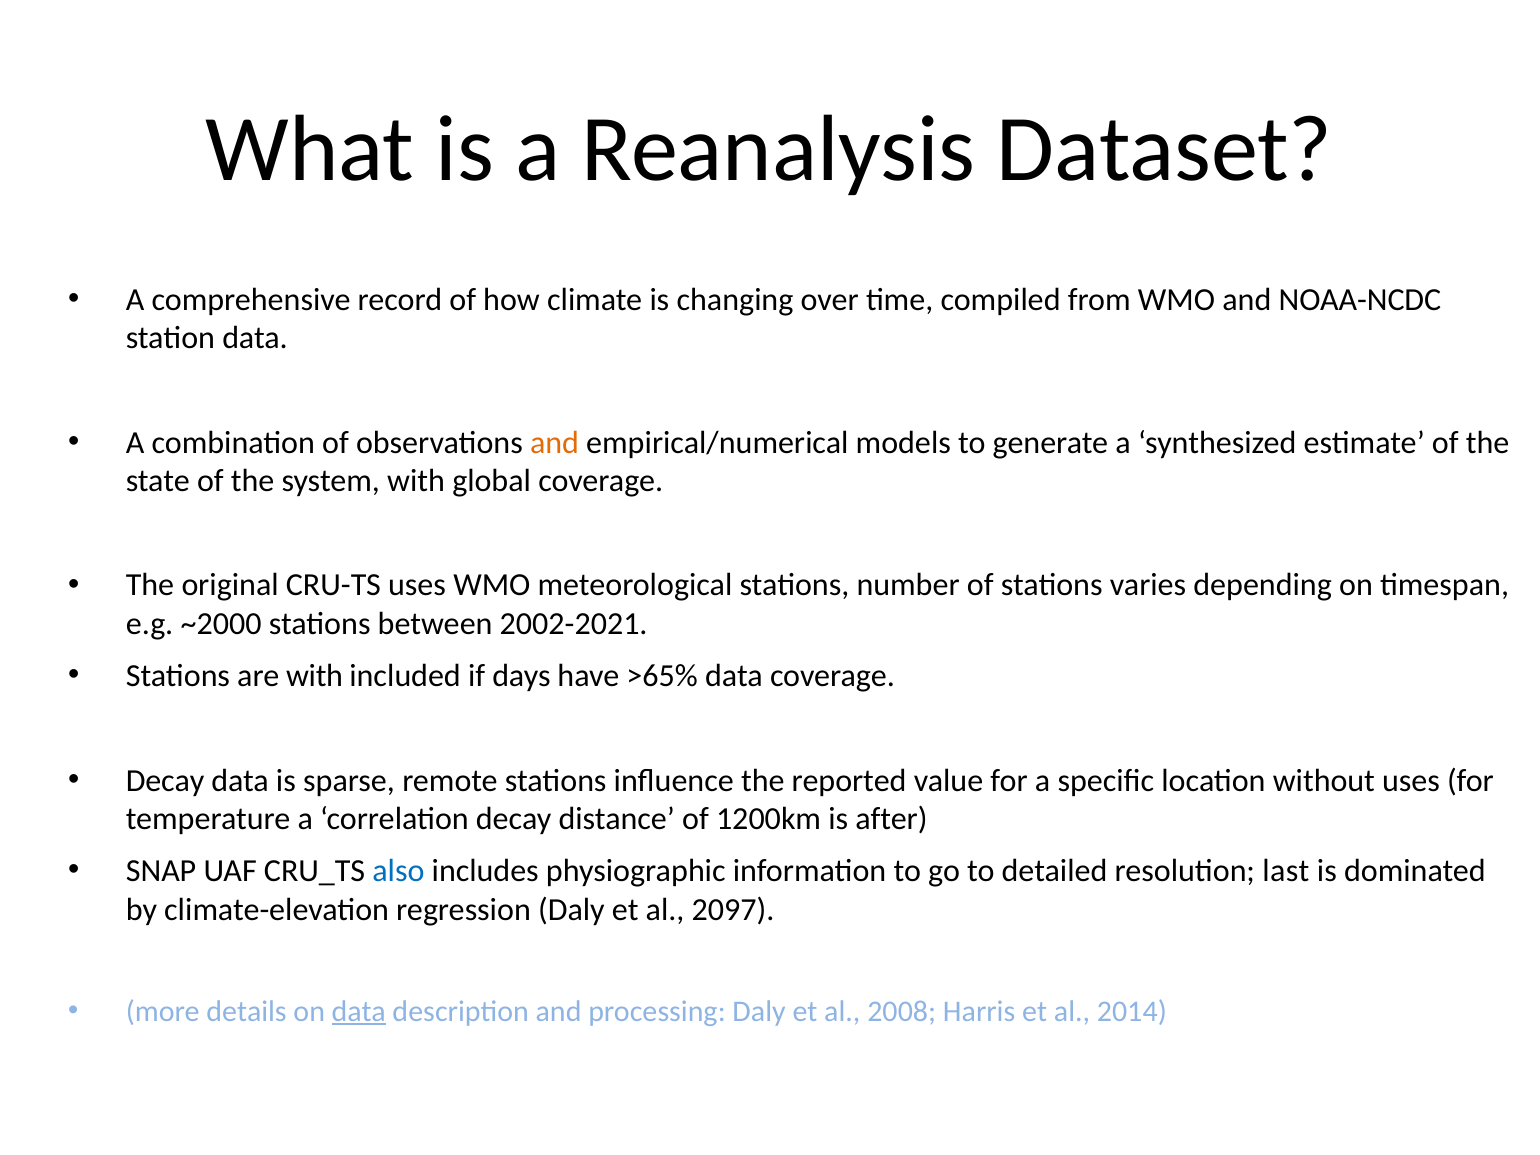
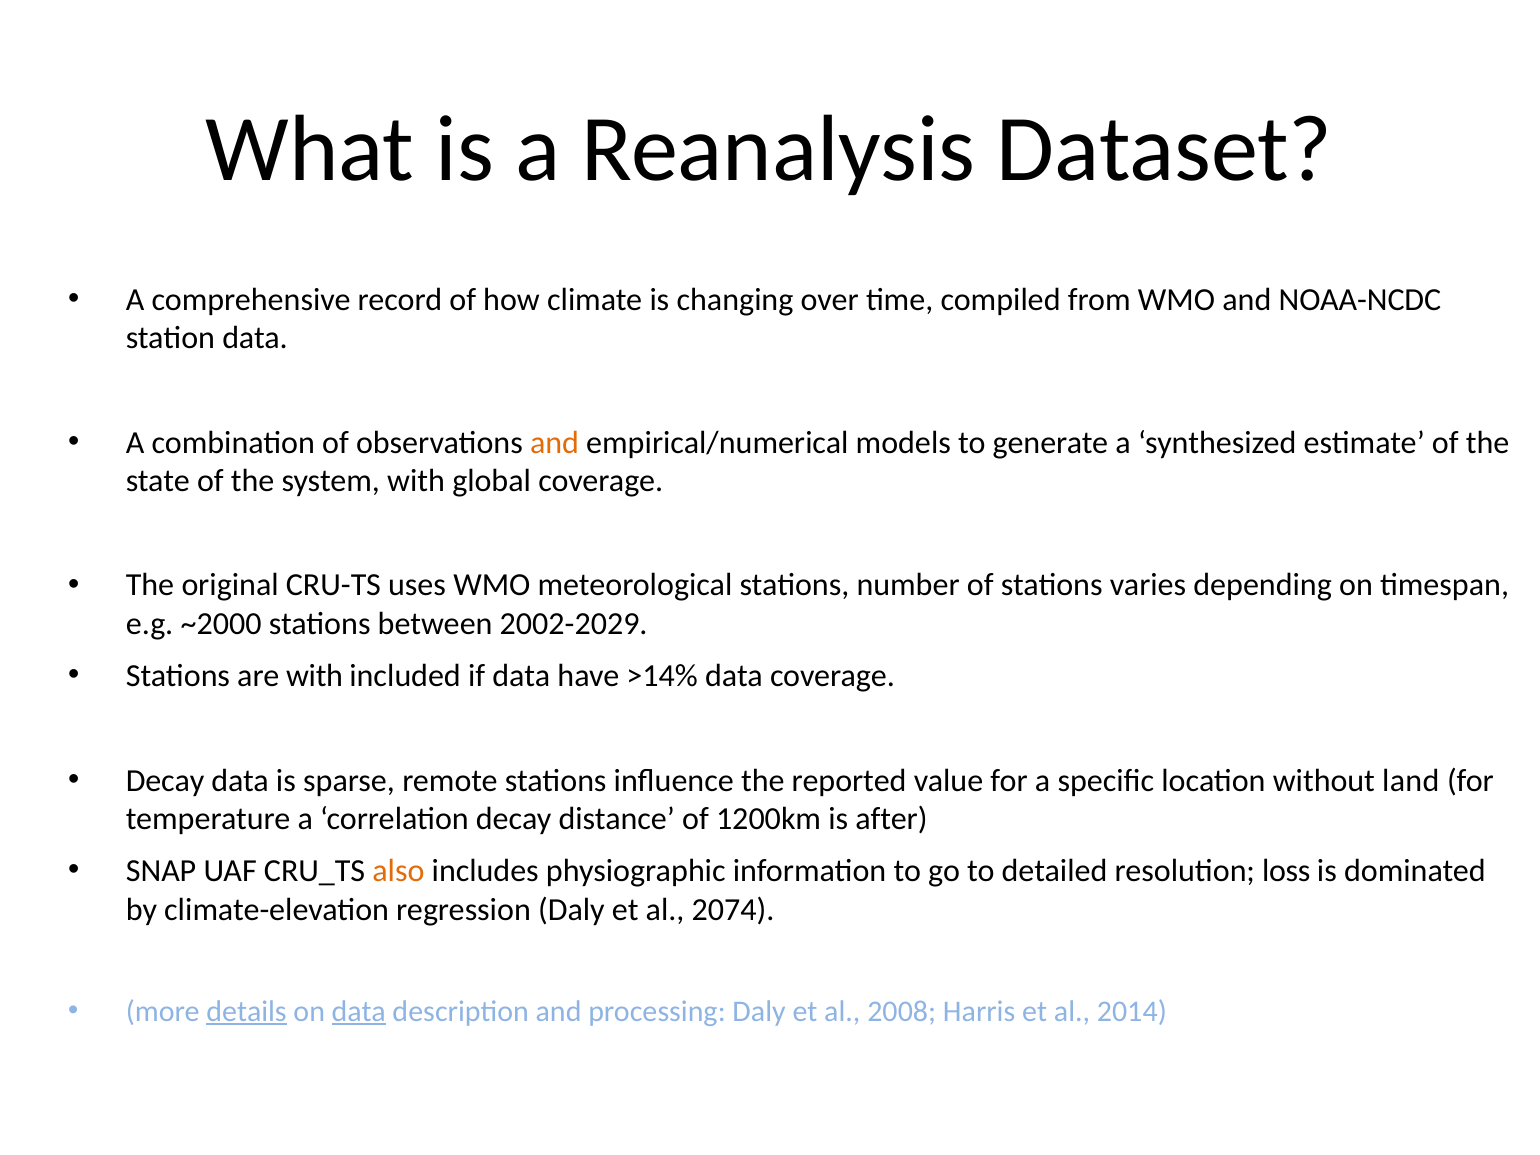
2002-2021: 2002-2021 -> 2002-2029
if days: days -> data
>65%: >65% -> >14%
without uses: uses -> land
also colour: blue -> orange
last: last -> loss
2097: 2097 -> 2074
details underline: none -> present
